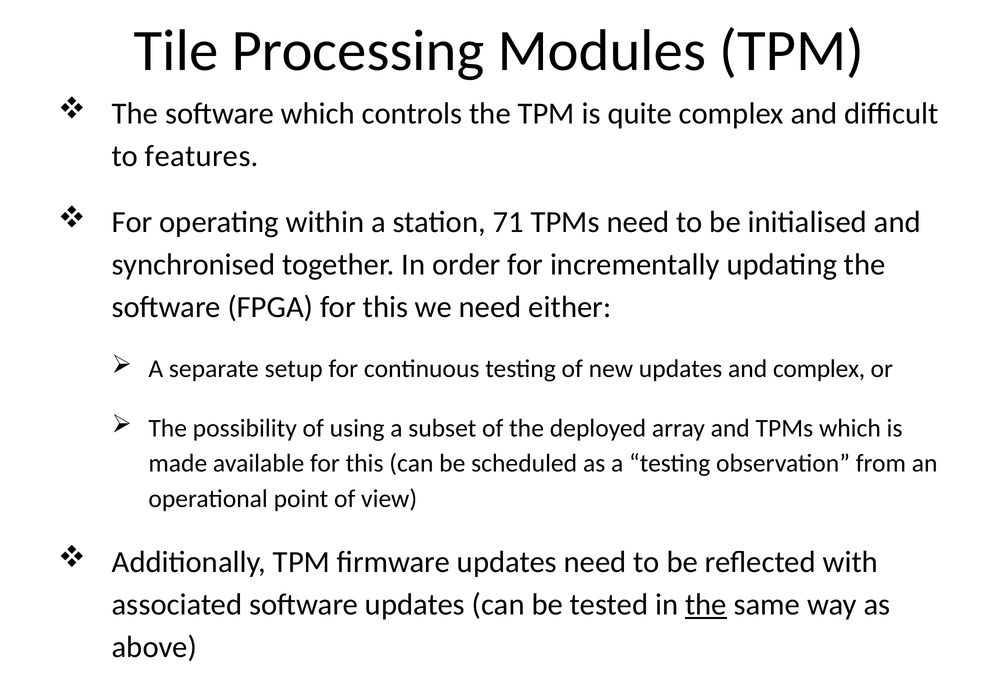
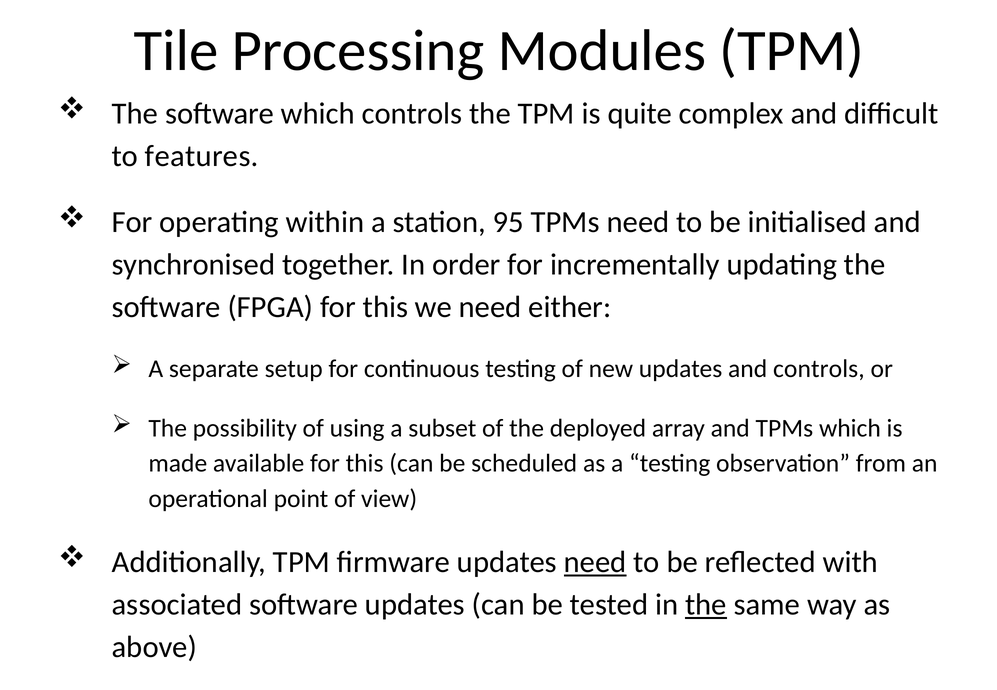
71: 71 -> 95
and complex: complex -> controls
need at (595, 563) underline: none -> present
